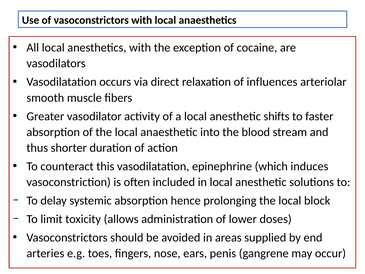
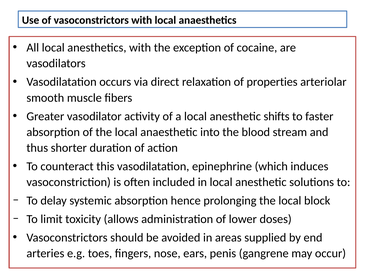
influences: influences -> properties
